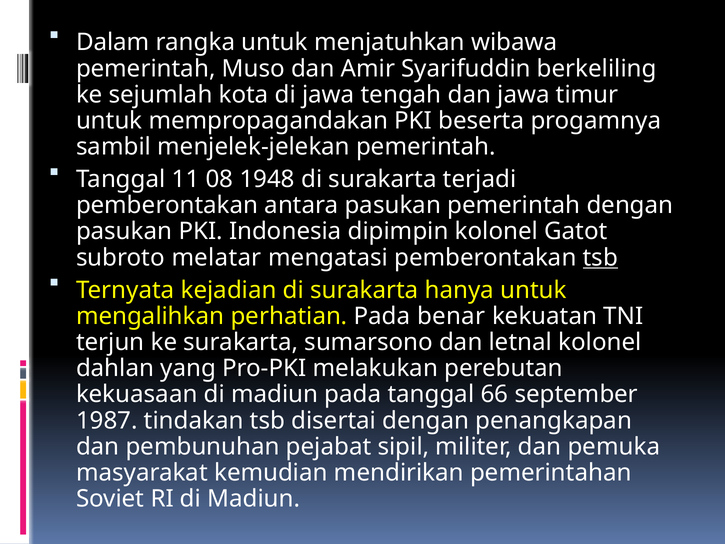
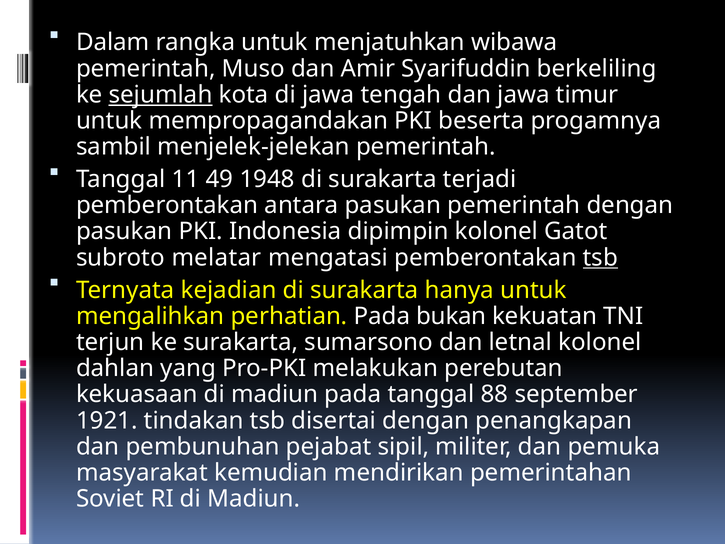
sejumlah underline: none -> present
08: 08 -> 49
benar: benar -> bukan
66: 66 -> 88
1987: 1987 -> 1921
